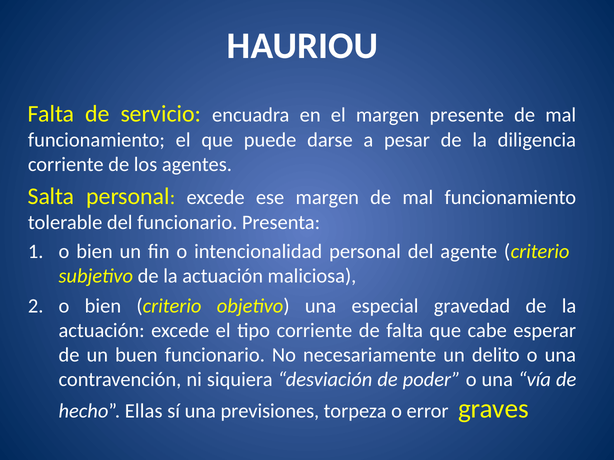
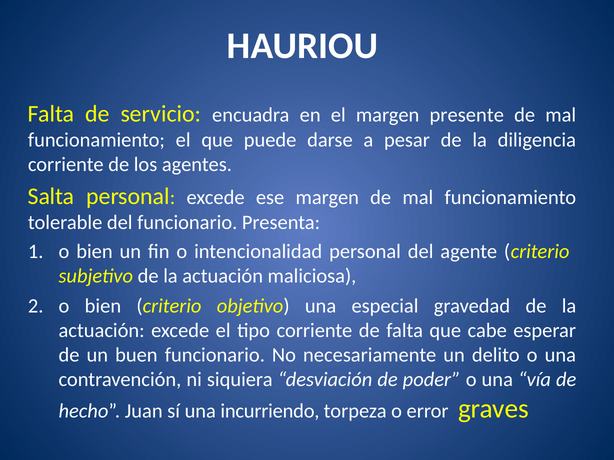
Ellas: Ellas -> Juan
previsiones: previsiones -> incurriendo
